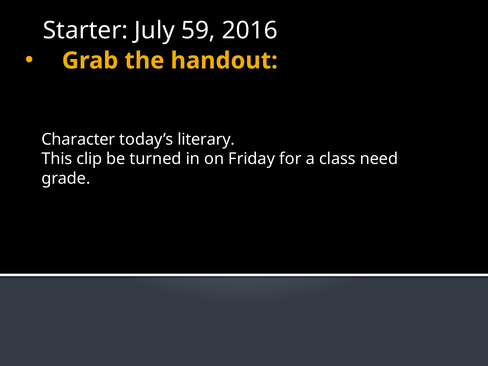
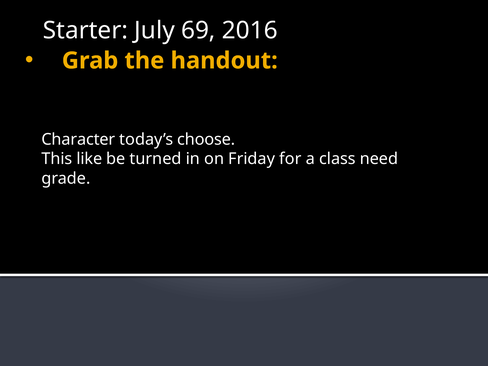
59: 59 -> 69
literary: literary -> choose
clip: clip -> like
